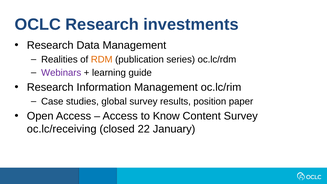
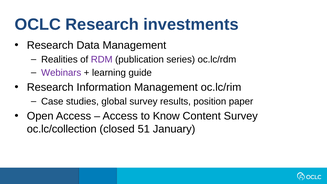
RDM colour: orange -> purple
oc.lc/receiving: oc.lc/receiving -> oc.lc/collection
22: 22 -> 51
